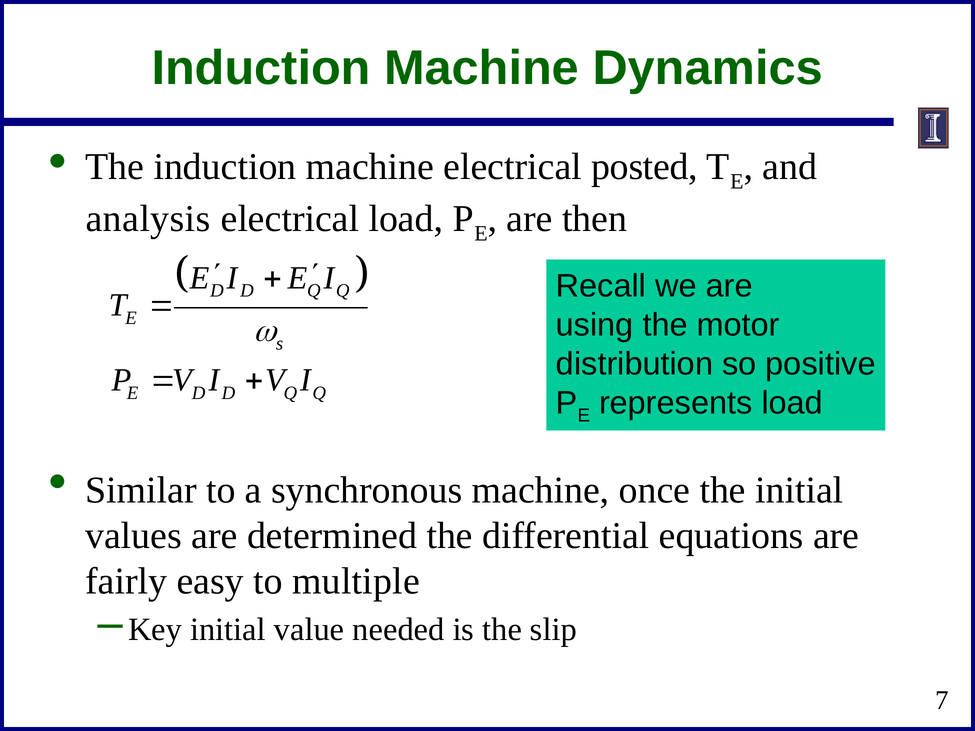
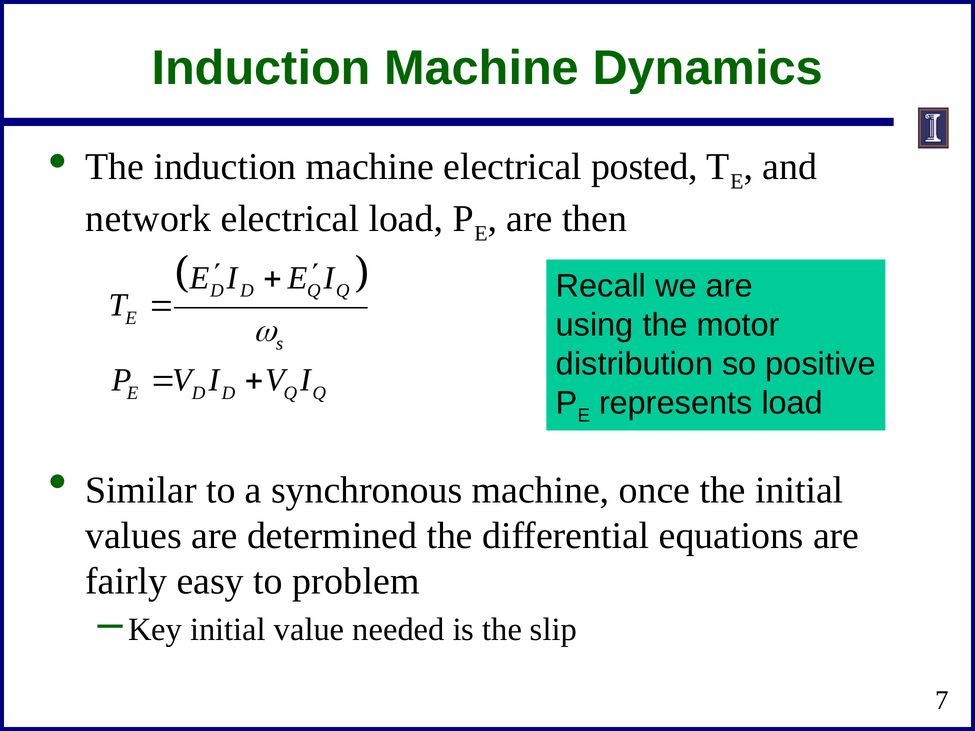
analysis: analysis -> network
multiple: multiple -> problem
